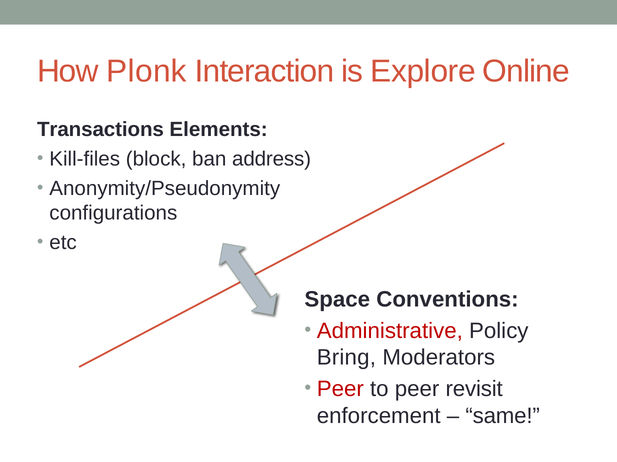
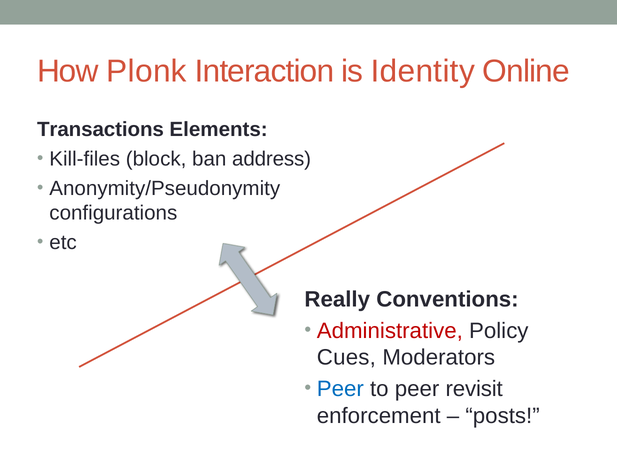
Explore: Explore -> Identity
Space: Space -> Really
Bring: Bring -> Cues
Peer at (340, 390) colour: red -> blue
same: same -> posts
